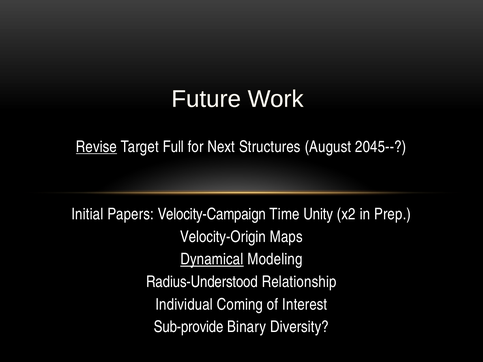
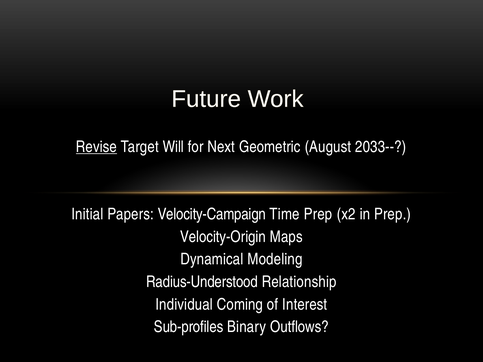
Full: Full -> Will
Structures: Structures -> Geometric
2045--: 2045-- -> 2033--
Time Unity: Unity -> Prep
Dynamical underline: present -> none
Sub-provide: Sub-provide -> Sub-profiles
Diversity: Diversity -> Outflows
